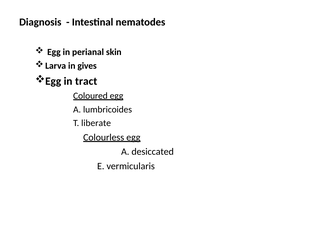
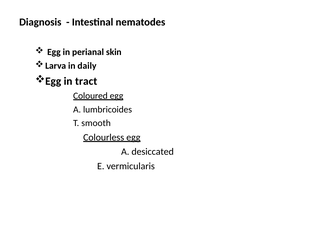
gives: gives -> daily
liberate: liberate -> smooth
